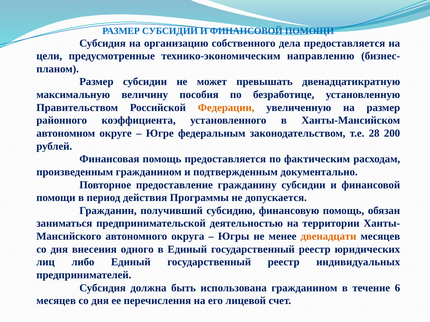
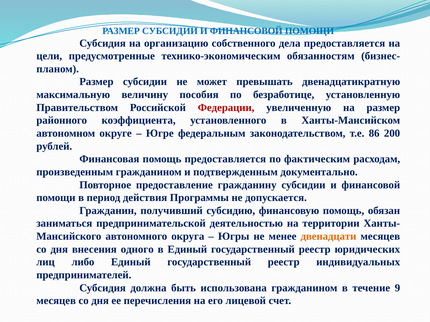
направлению: направлению -> обязанностям
Федерации colour: orange -> red
28: 28 -> 86
6: 6 -> 9
